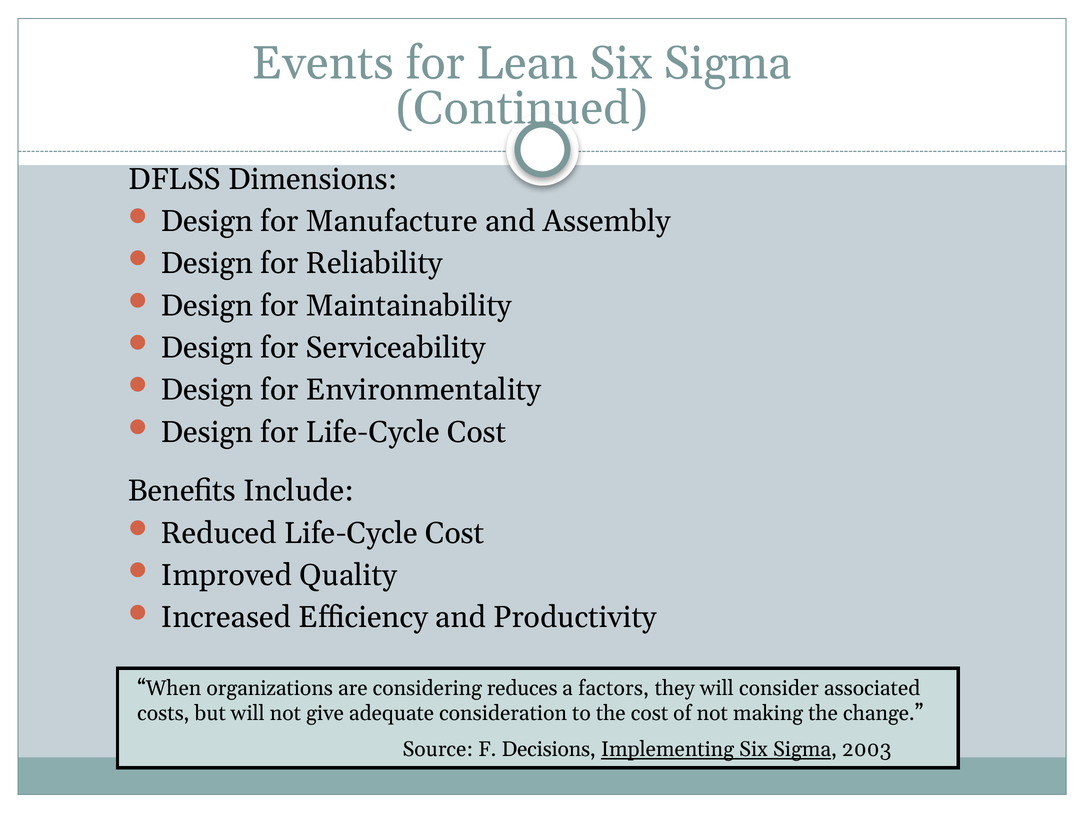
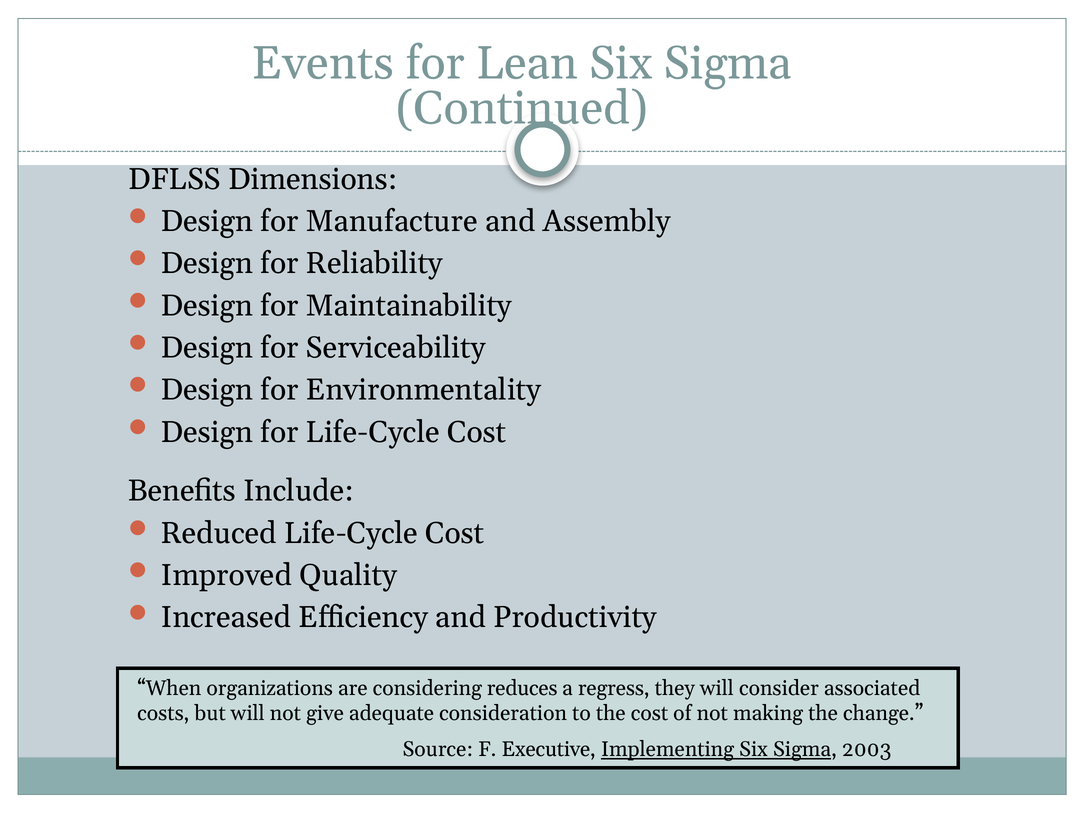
factors: factors -> regress
Decisions: Decisions -> Executive
